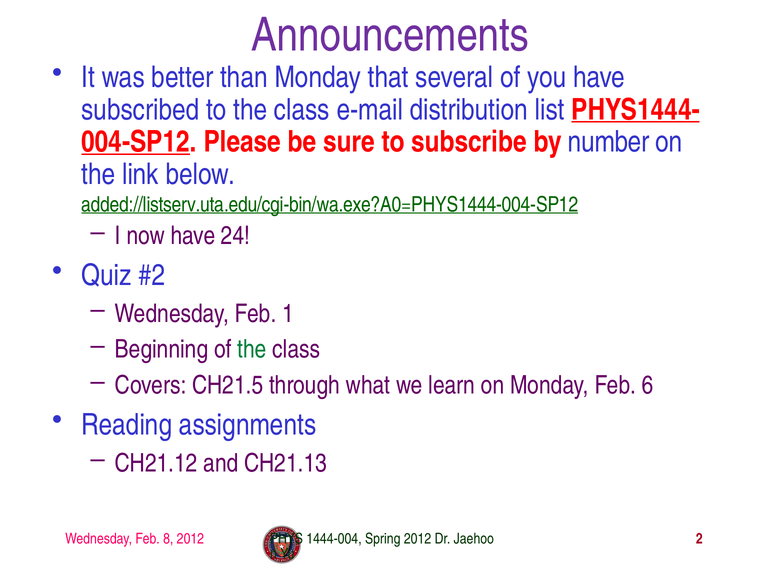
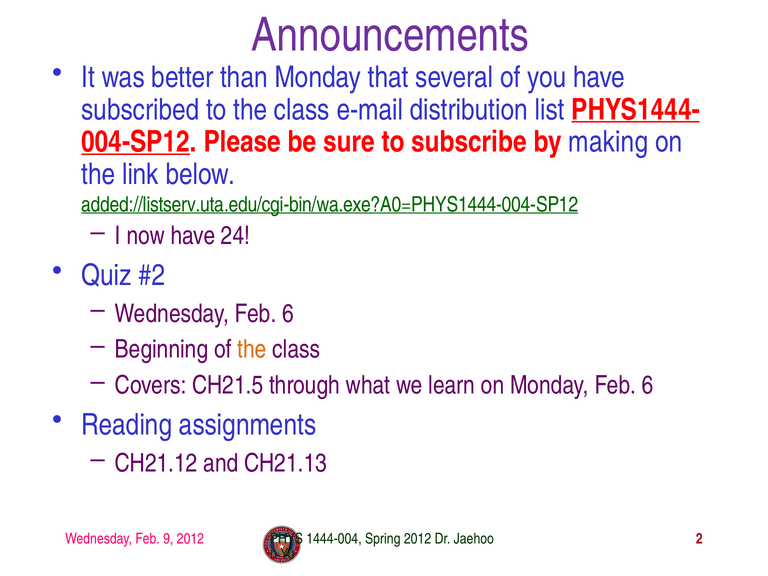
number: number -> making
Wednesday Feb 1: 1 -> 6
the at (252, 350) colour: green -> orange
8: 8 -> 9
